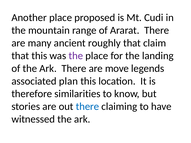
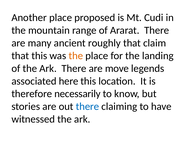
the at (76, 56) colour: purple -> orange
plan: plan -> here
similarities: similarities -> necessarily
